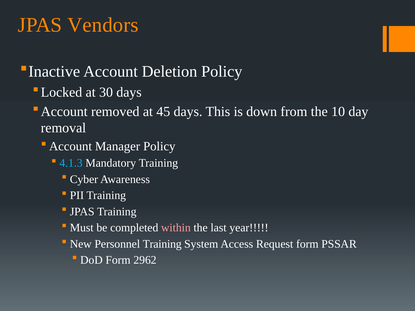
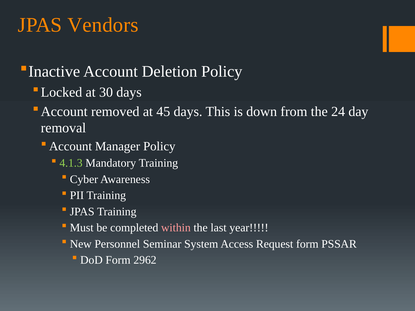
10: 10 -> 24
4.1.3 colour: light blue -> light green
Personnel Training: Training -> Seminar
